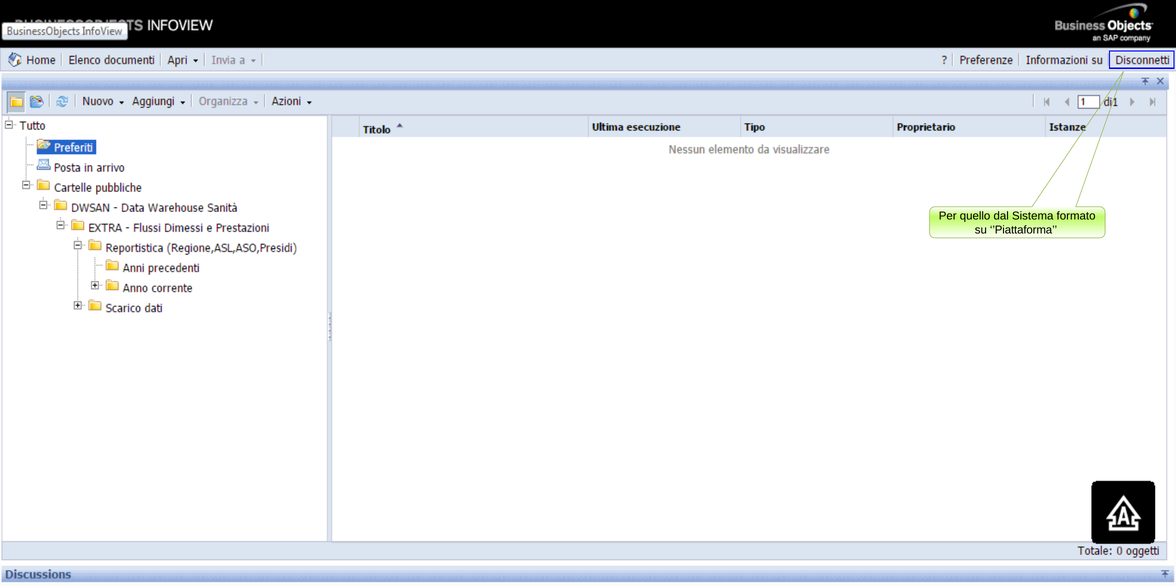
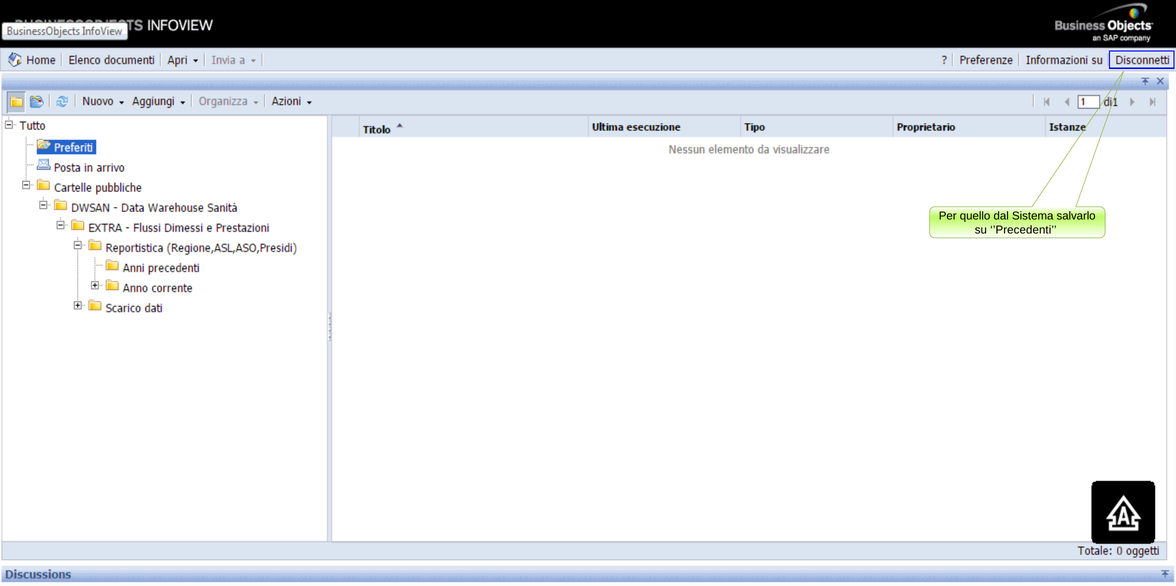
formato: formato -> salvarlo
’Piattaforma: ’Piattaforma -> ’Precedenti
